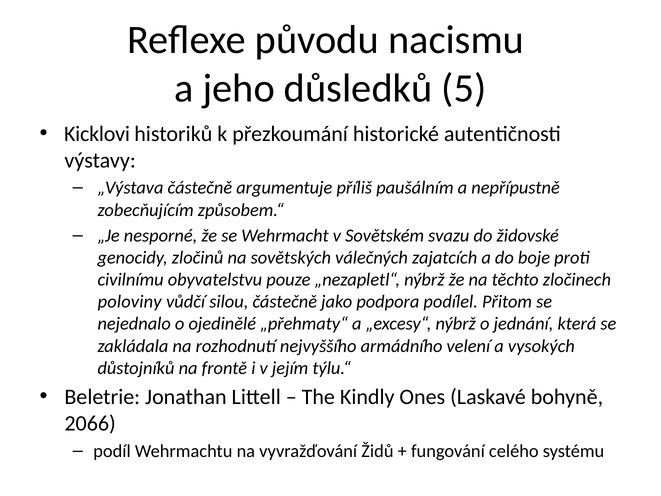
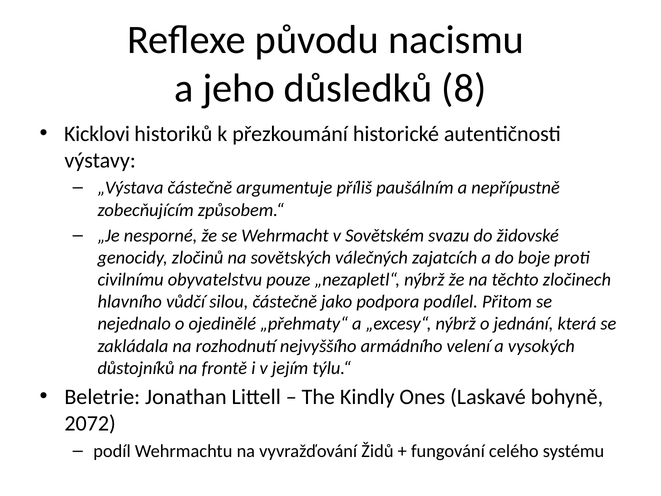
5: 5 -> 8
poloviny: poloviny -> hlavního
2066: 2066 -> 2072
